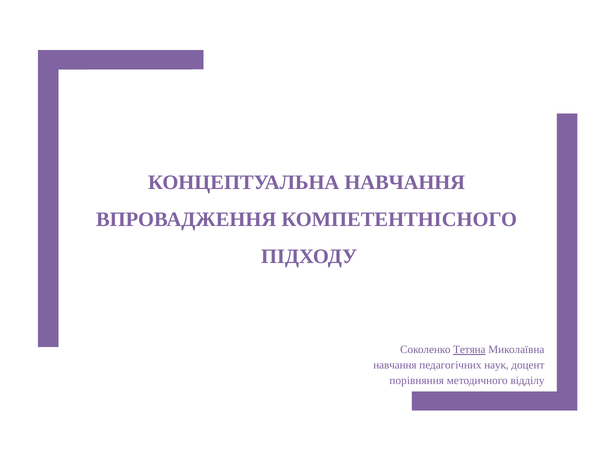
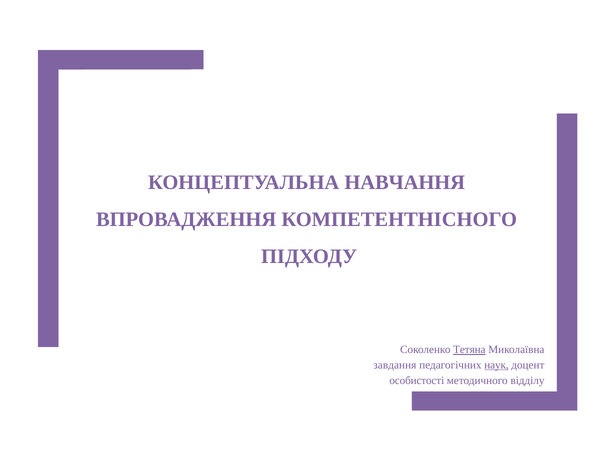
навчання at (395, 365): навчання -> завдання
наук underline: none -> present
порівняння: порівняння -> особистості
